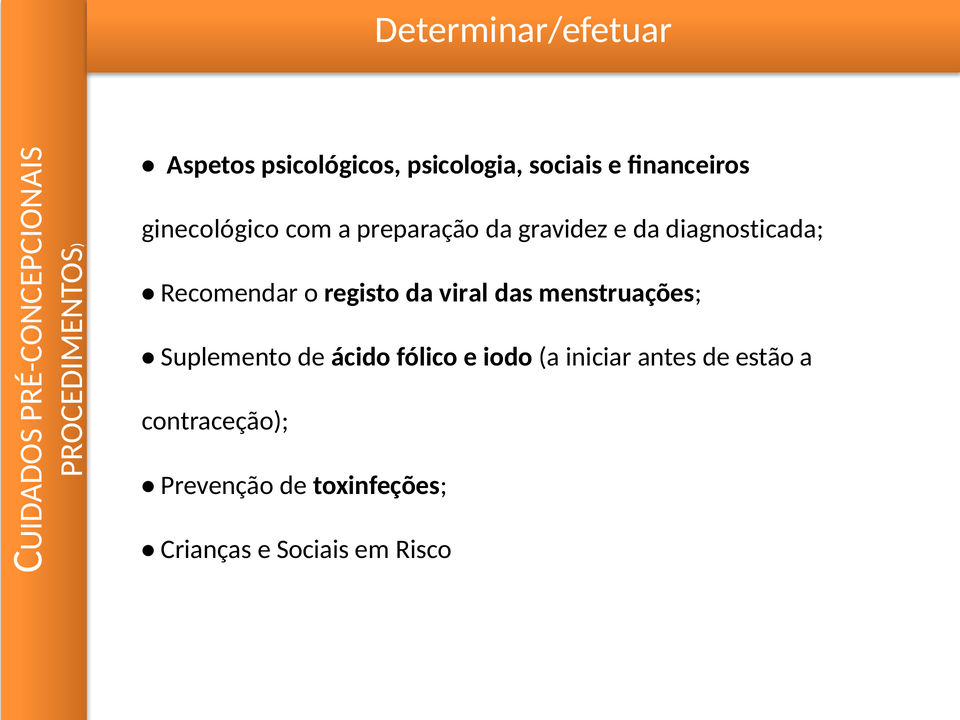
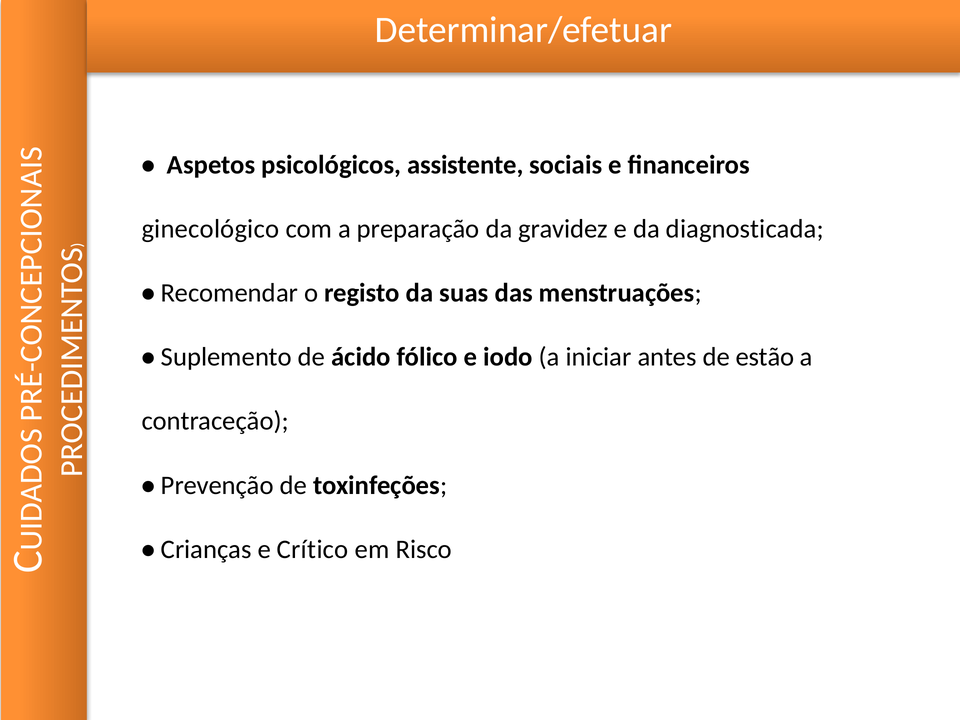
psicologia: psicologia -> assistente
viral: viral -> suas
e Sociais: Sociais -> Crítico
